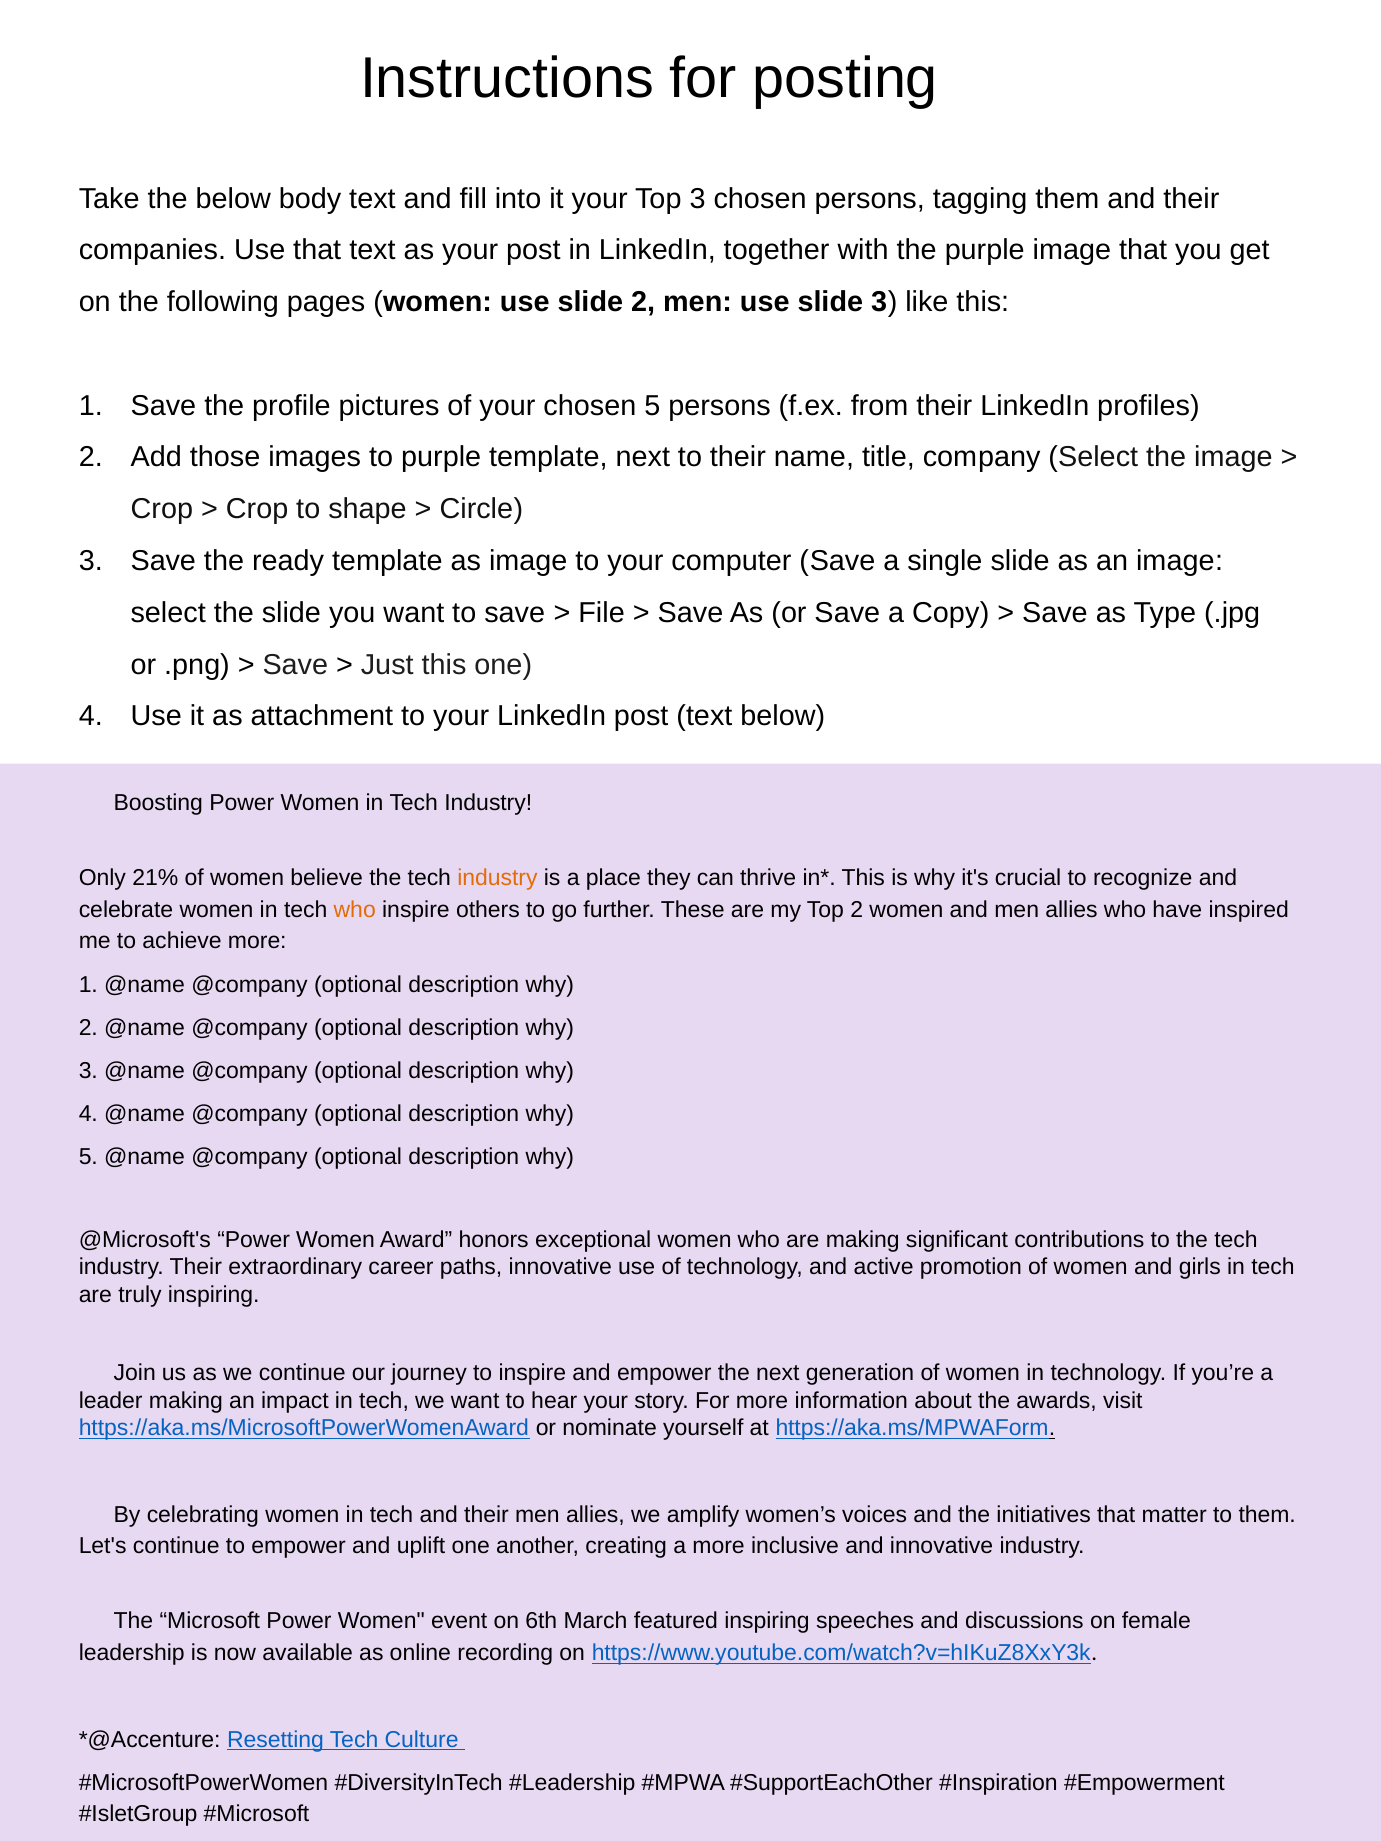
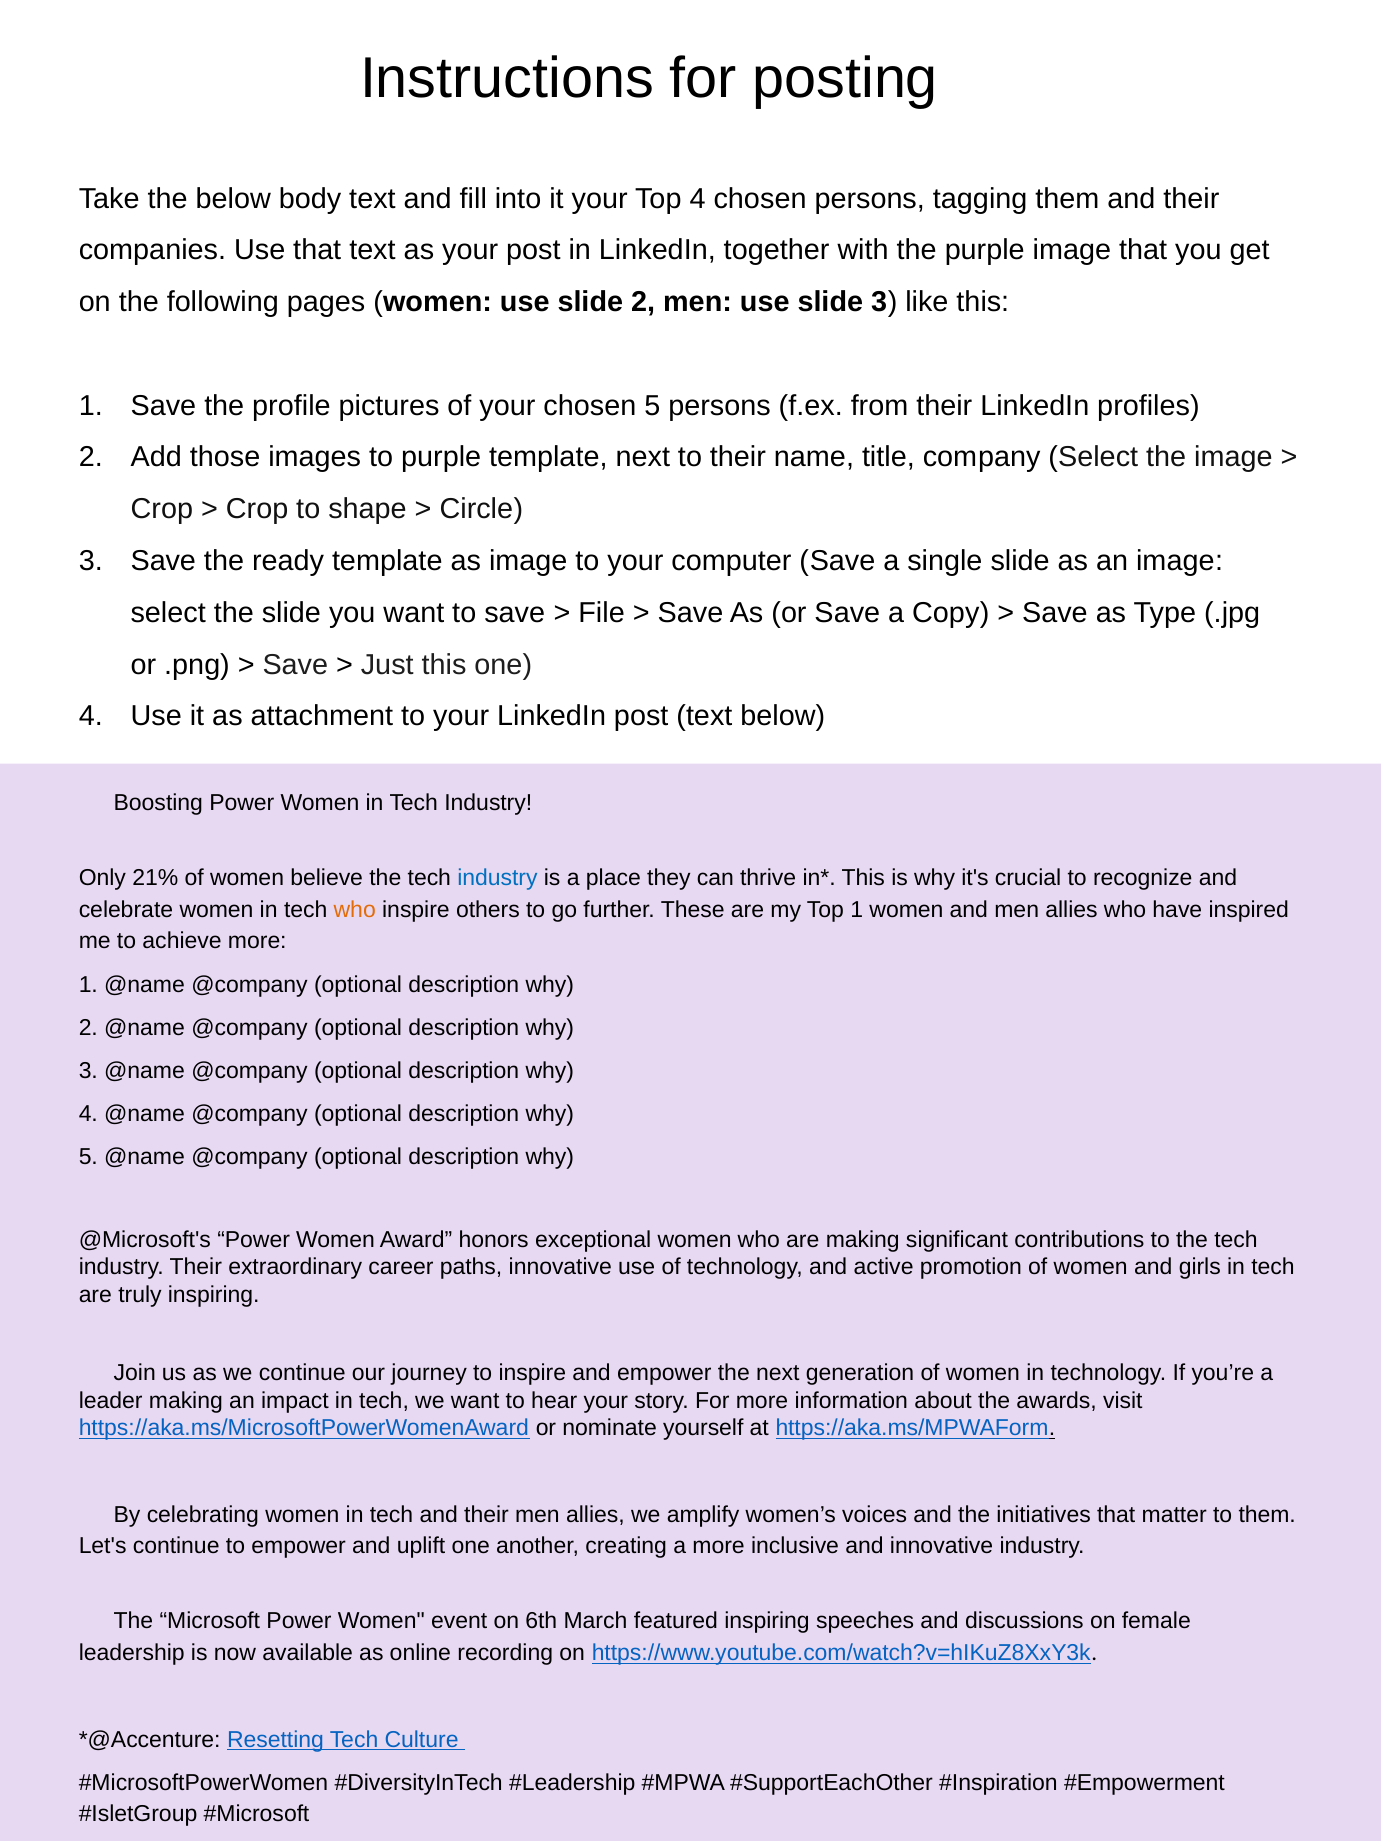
Top 3: 3 -> 4
industry at (497, 878) colour: orange -> blue
Top 2: 2 -> 1
